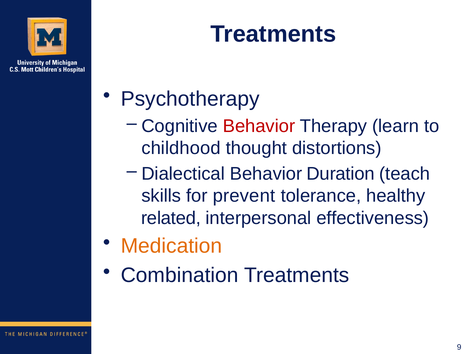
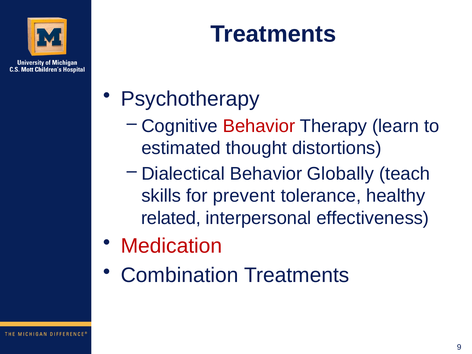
childhood: childhood -> estimated
Duration: Duration -> Globally
Medication colour: orange -> red
